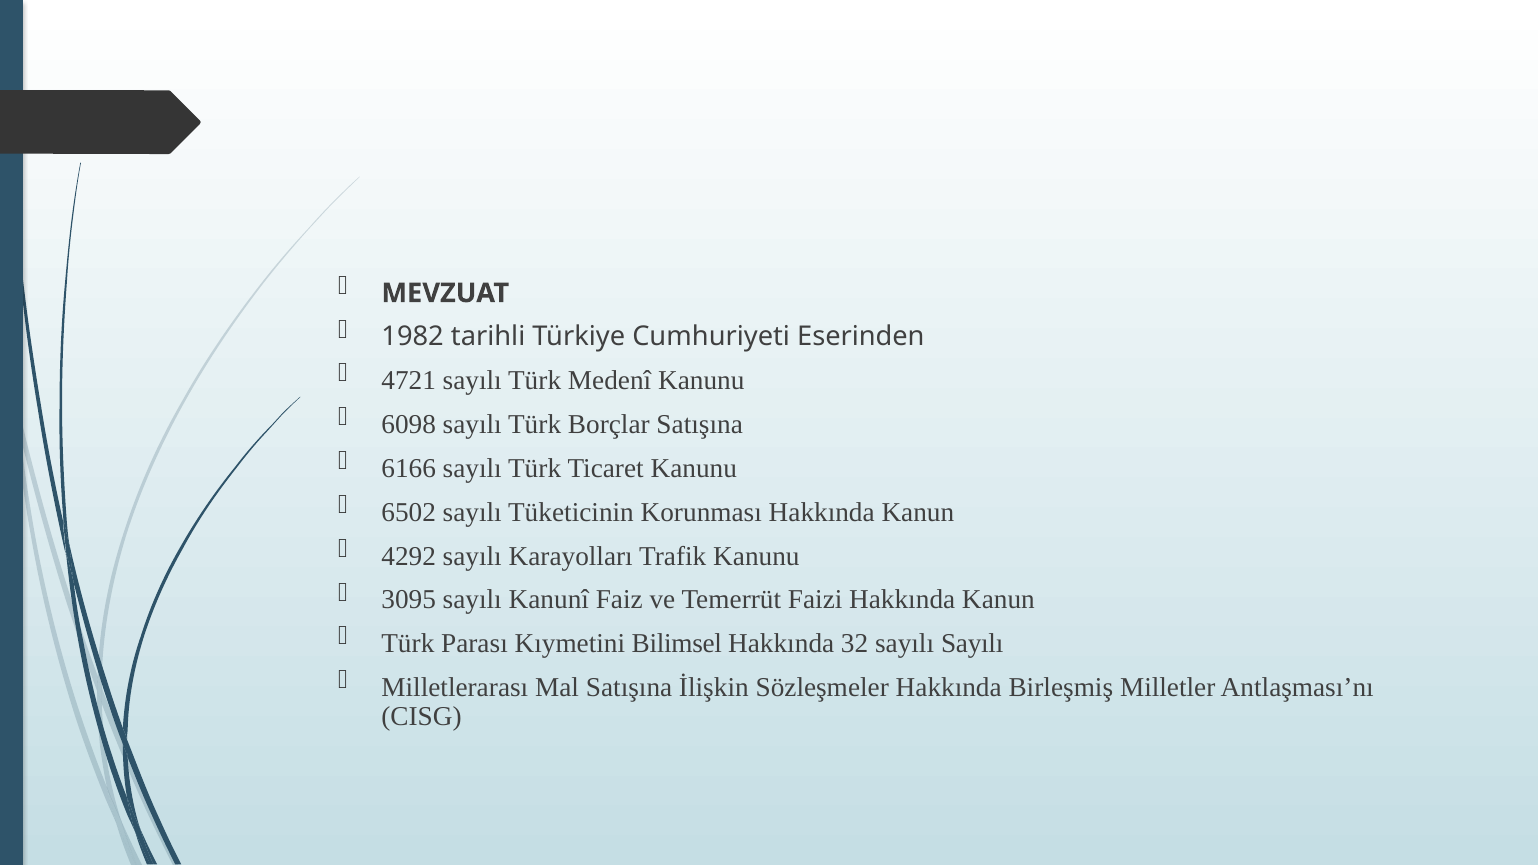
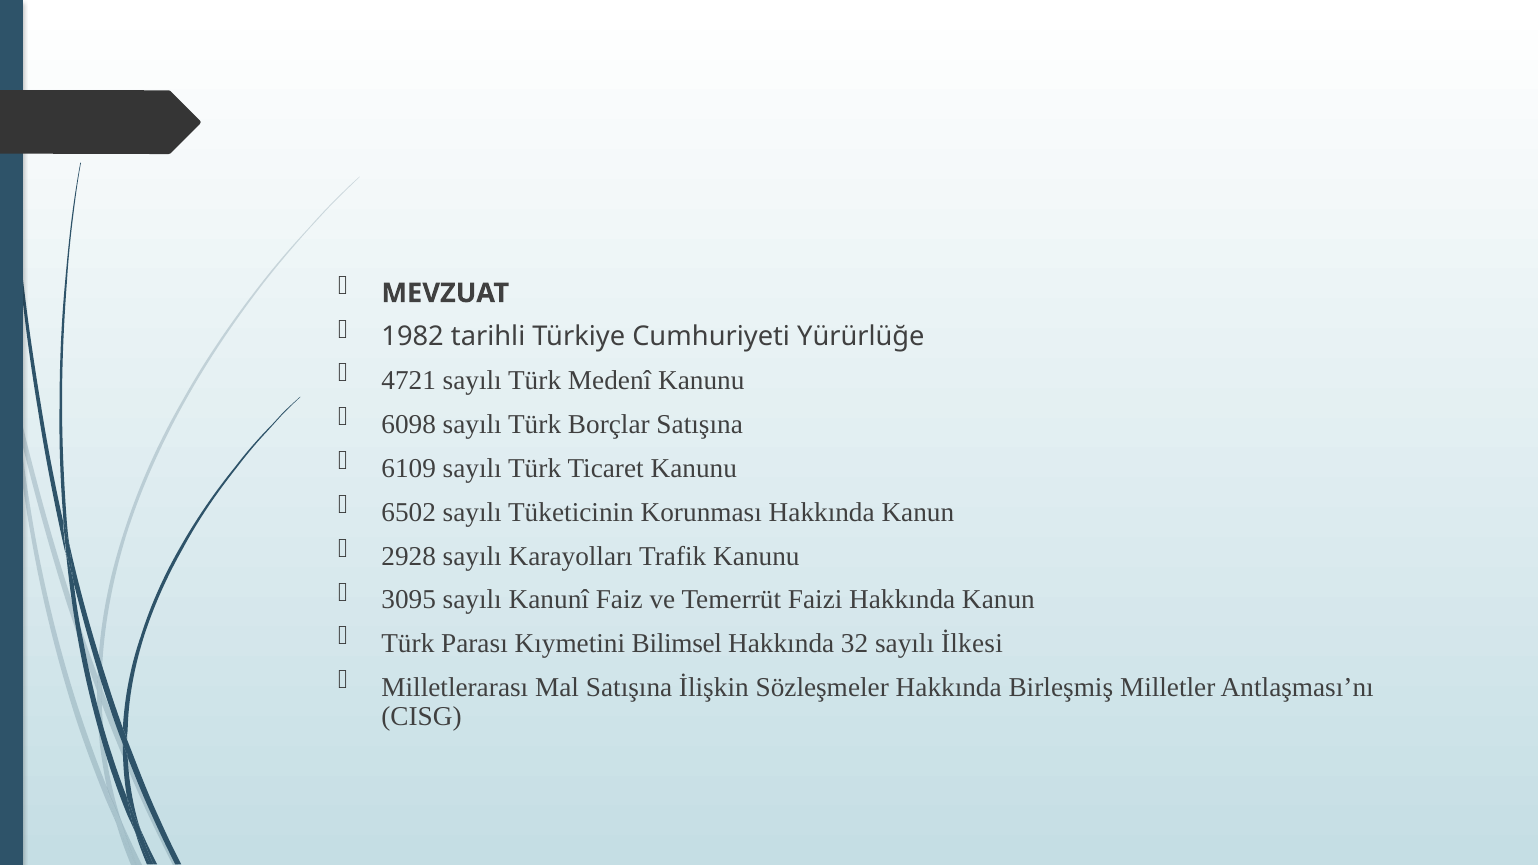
Eserinden: Eserinden -> Yürürlüğe
6166: 6166 -> 6109
4292: 4292 -> 2928
sayılı Sayılı: Sayılı -> İlkesi
